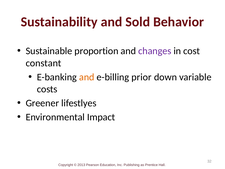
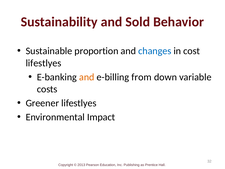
changes colour: purple -> blue
constant at (43, 63): constant -> lifestlyes
prior: prior -> from
